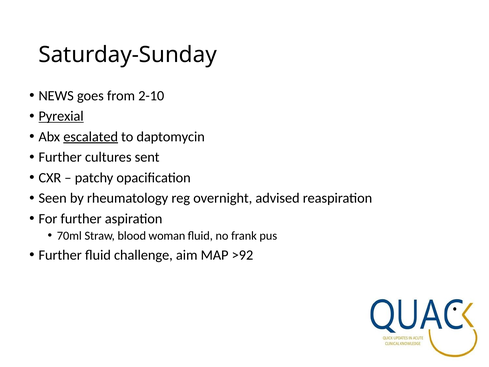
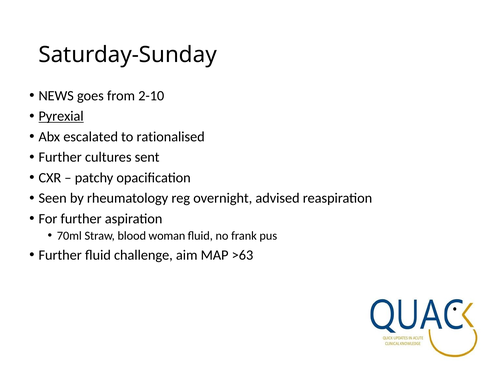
escalated underline: present -> none
daptomycin: daptomycin -> rationalised
>92: >92 -> >63
